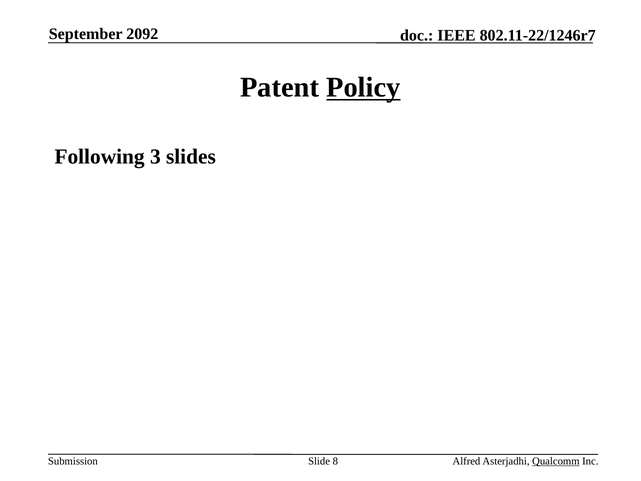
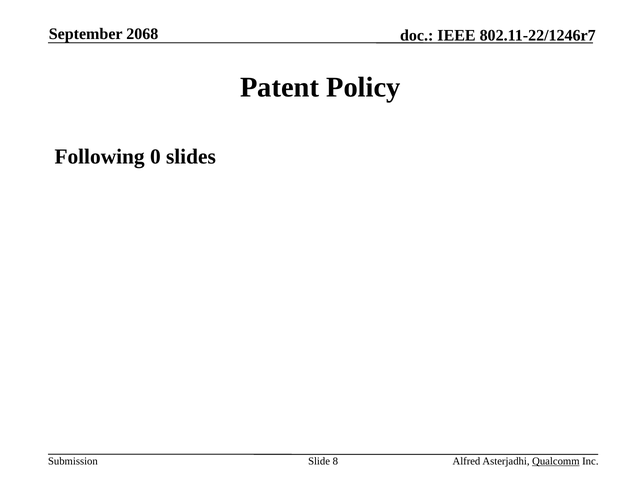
2092: 2092 -> 2068
Policy underline: present -> none
3: 3 -> 0
